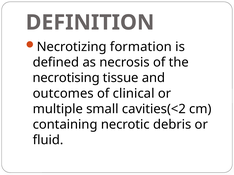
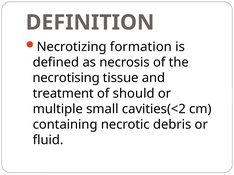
outcomes: outcomes -> treatment
clinical: clinical -> should
